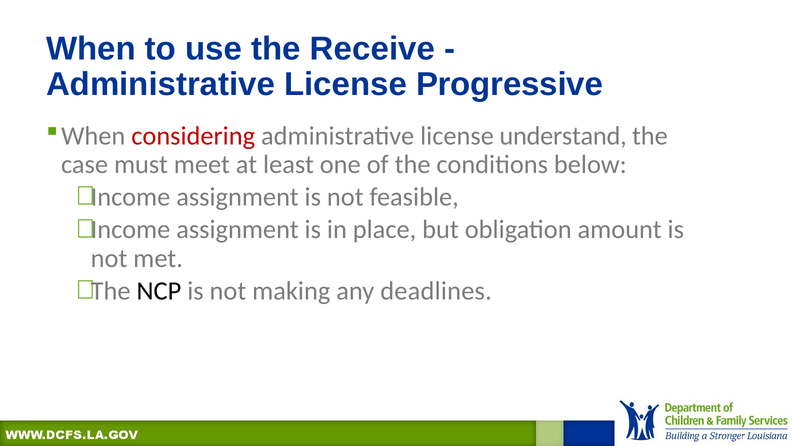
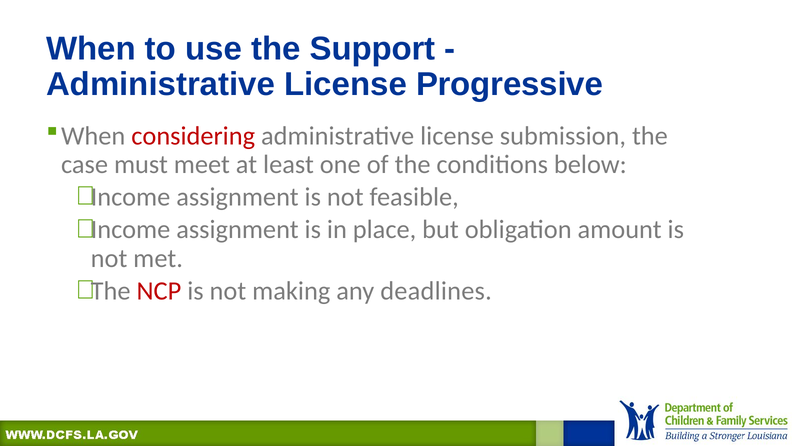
Receive: Receive -> Support
understand: understand -> submission
NCP colour: black -> red
